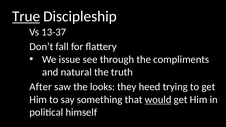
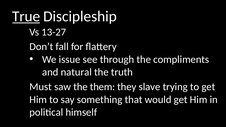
13-37: 13-37 -> 13-27
After: After -> Must
looks: looks -> them
heed: heed -> slave
would underline: present -> none
